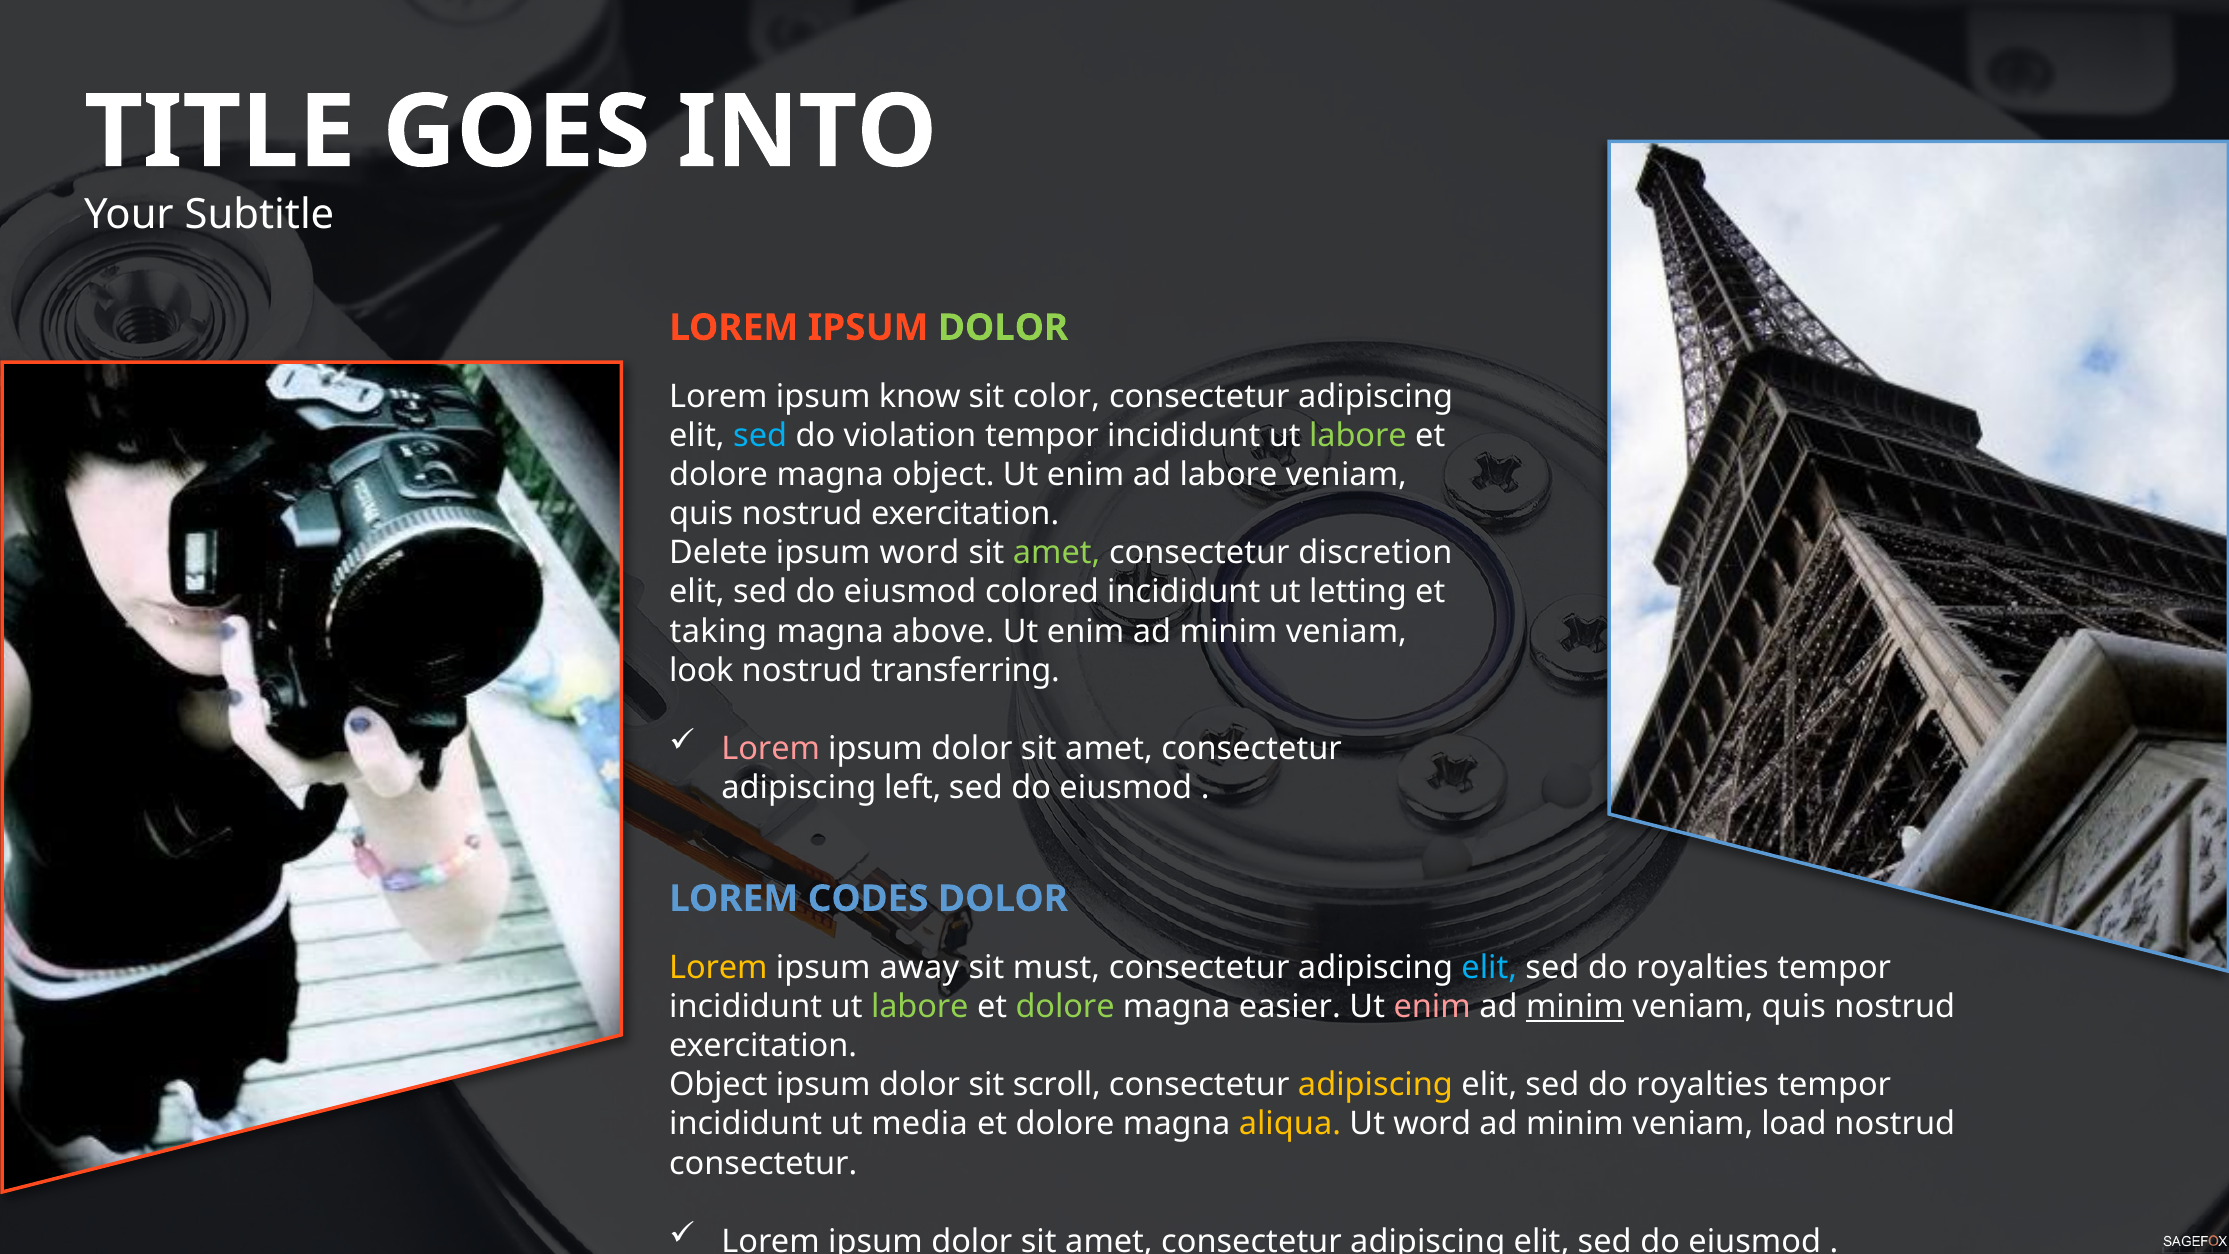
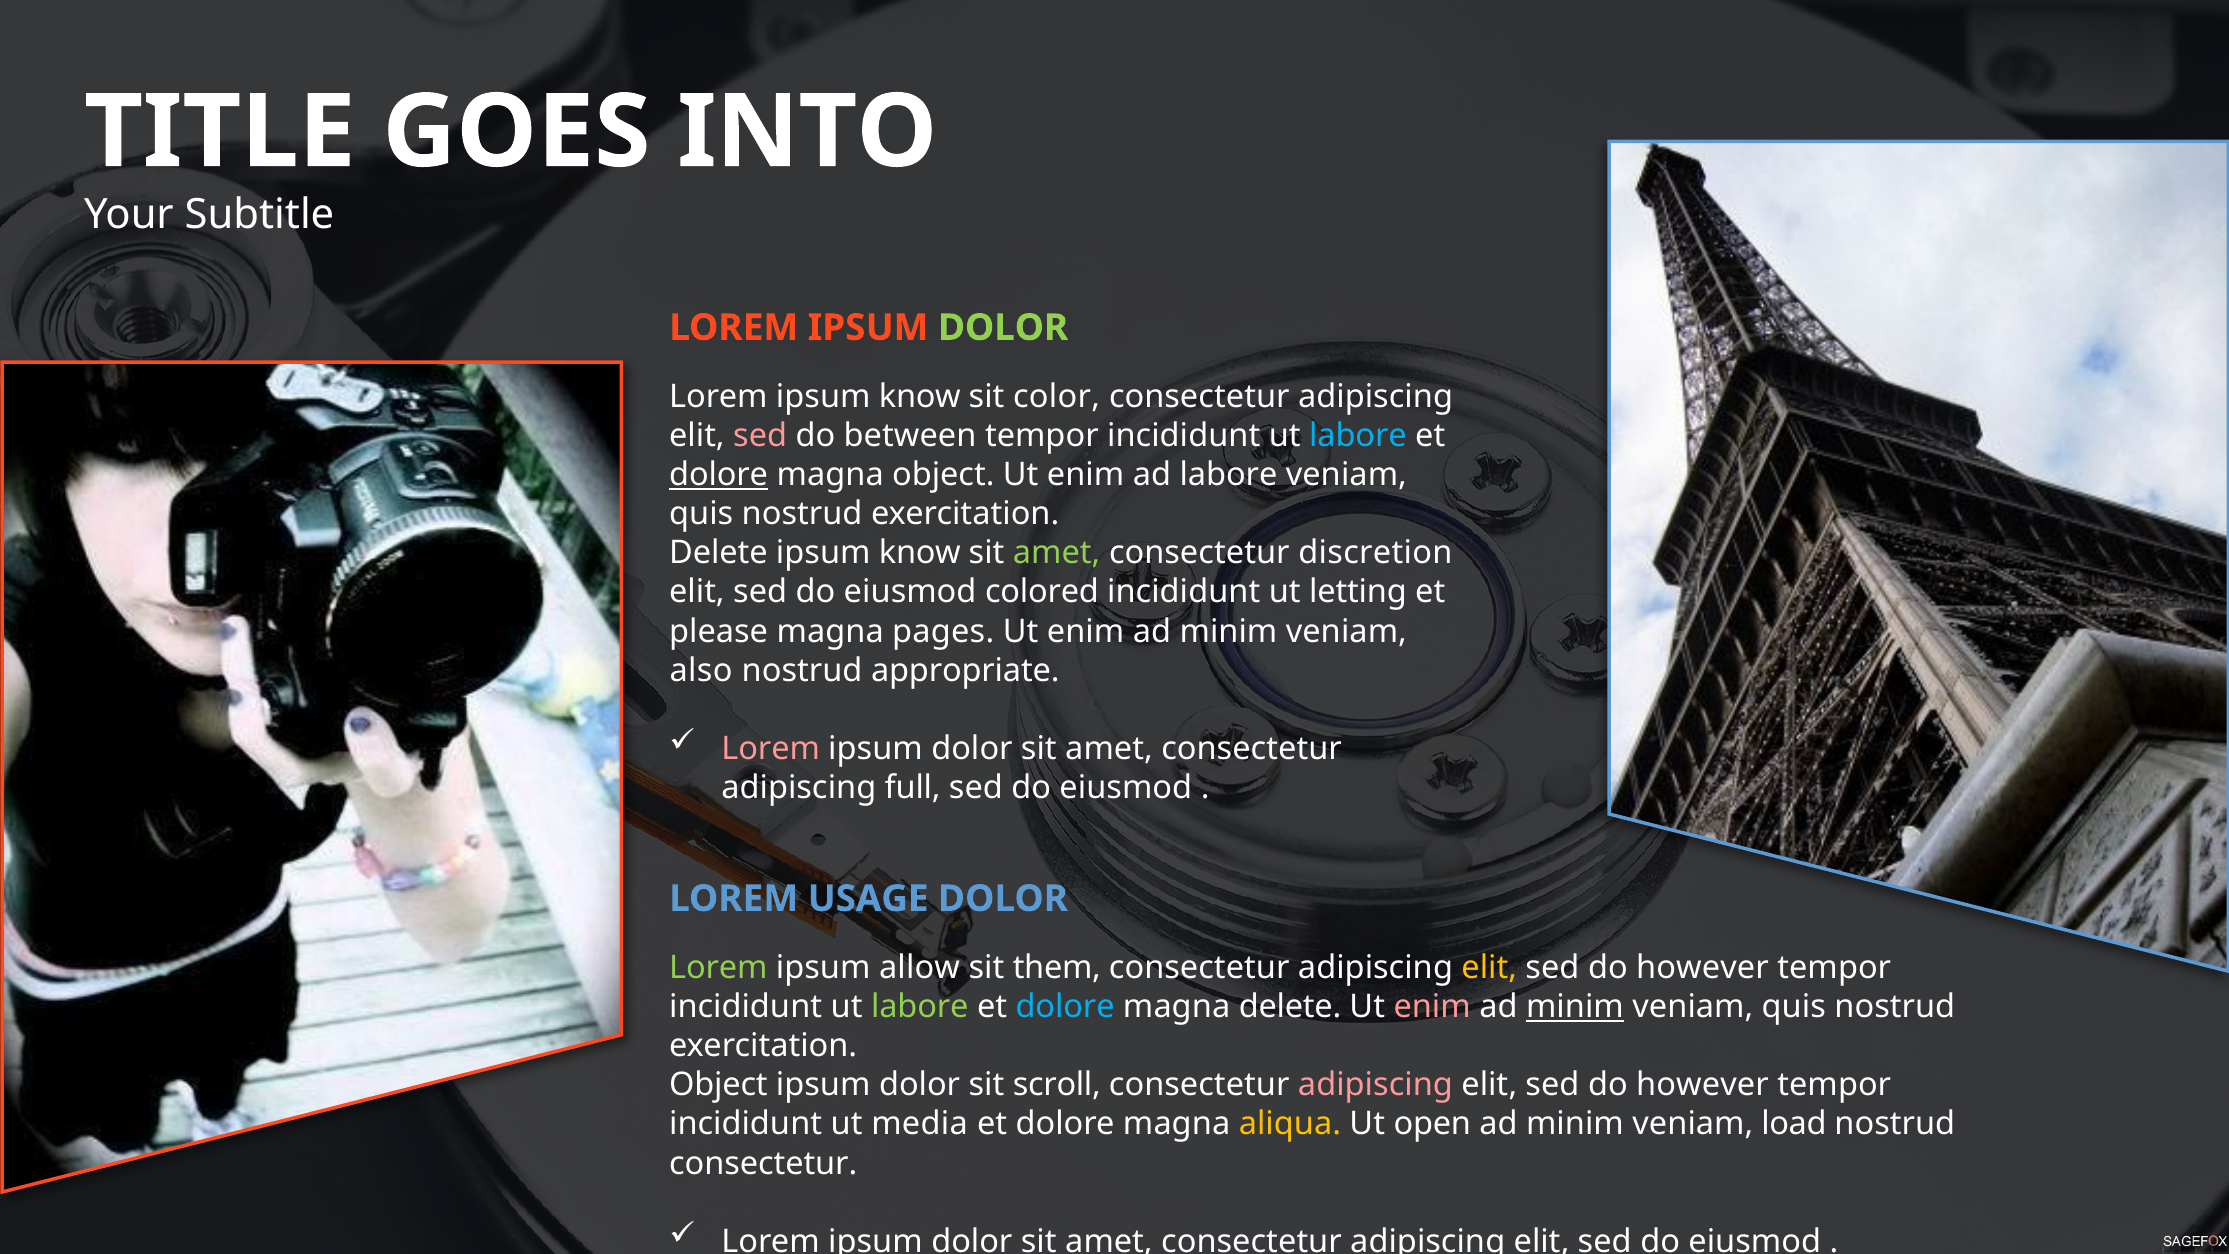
sed at (760, 436) colour: light blue -> pink
violation: violation -> between
labore at (1358, 436) colour: light green -> light blue
dolore at (719, 475) underline: none -> present
word at (920, 553): word -> know
taking: taking -> please
above: above -> pages
look: look -> also
transferring: transferring -> appropriate
left: left -> full
CODES: CODES -> USAGE
Lorem at (718, 968) colour: yellow -> light green
away: away -> allow
must: must -> them
elit at (1489, 968) colour: light blue -> yellow
royalties at (1702, 968): royalties -> however
dolore at (1065, 1007) colour: light green -> light blue
magna easier: easier -> delete
adipiscing at (1375, 1085) colour: yellow -> pink
royalties at (1702, 1085): royalties -> however
Ut word: word -> open
